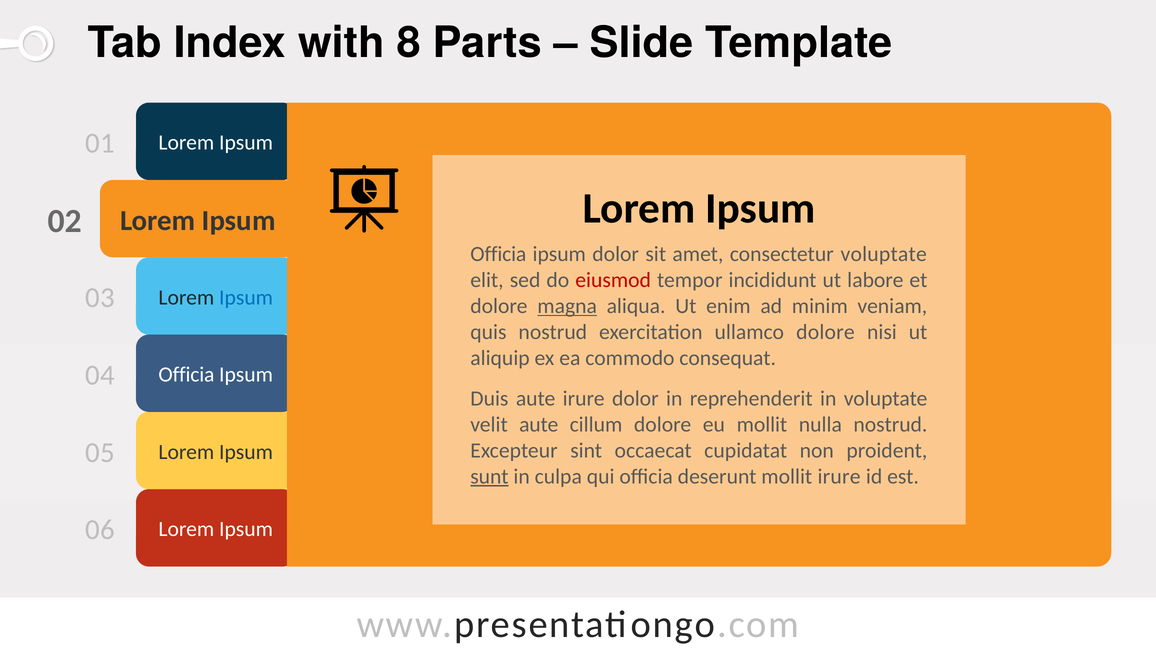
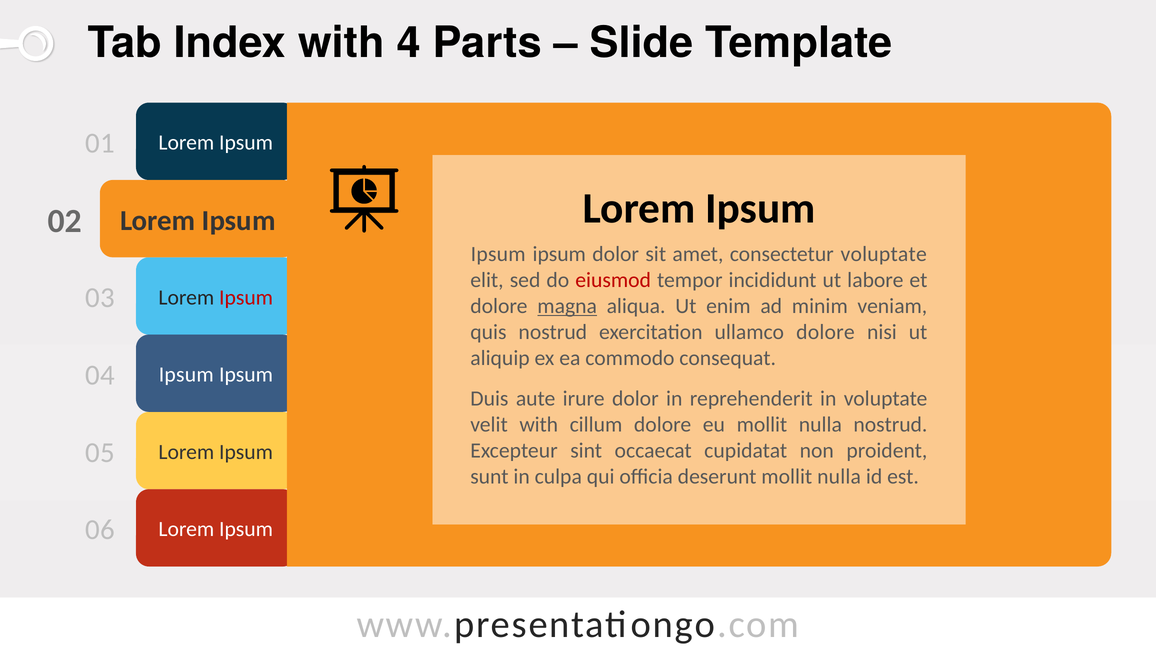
8: 8 -> 4
Officia at (498, 254): Officia -> Ipsum
Ipsum at (246, 298) colour: blue -> red
Officia at (186, 375): Officia -> Ipsum
velit aute: aute -> with
sunt underline: present -> none
deserunt mollit irure: irure -> nulla
